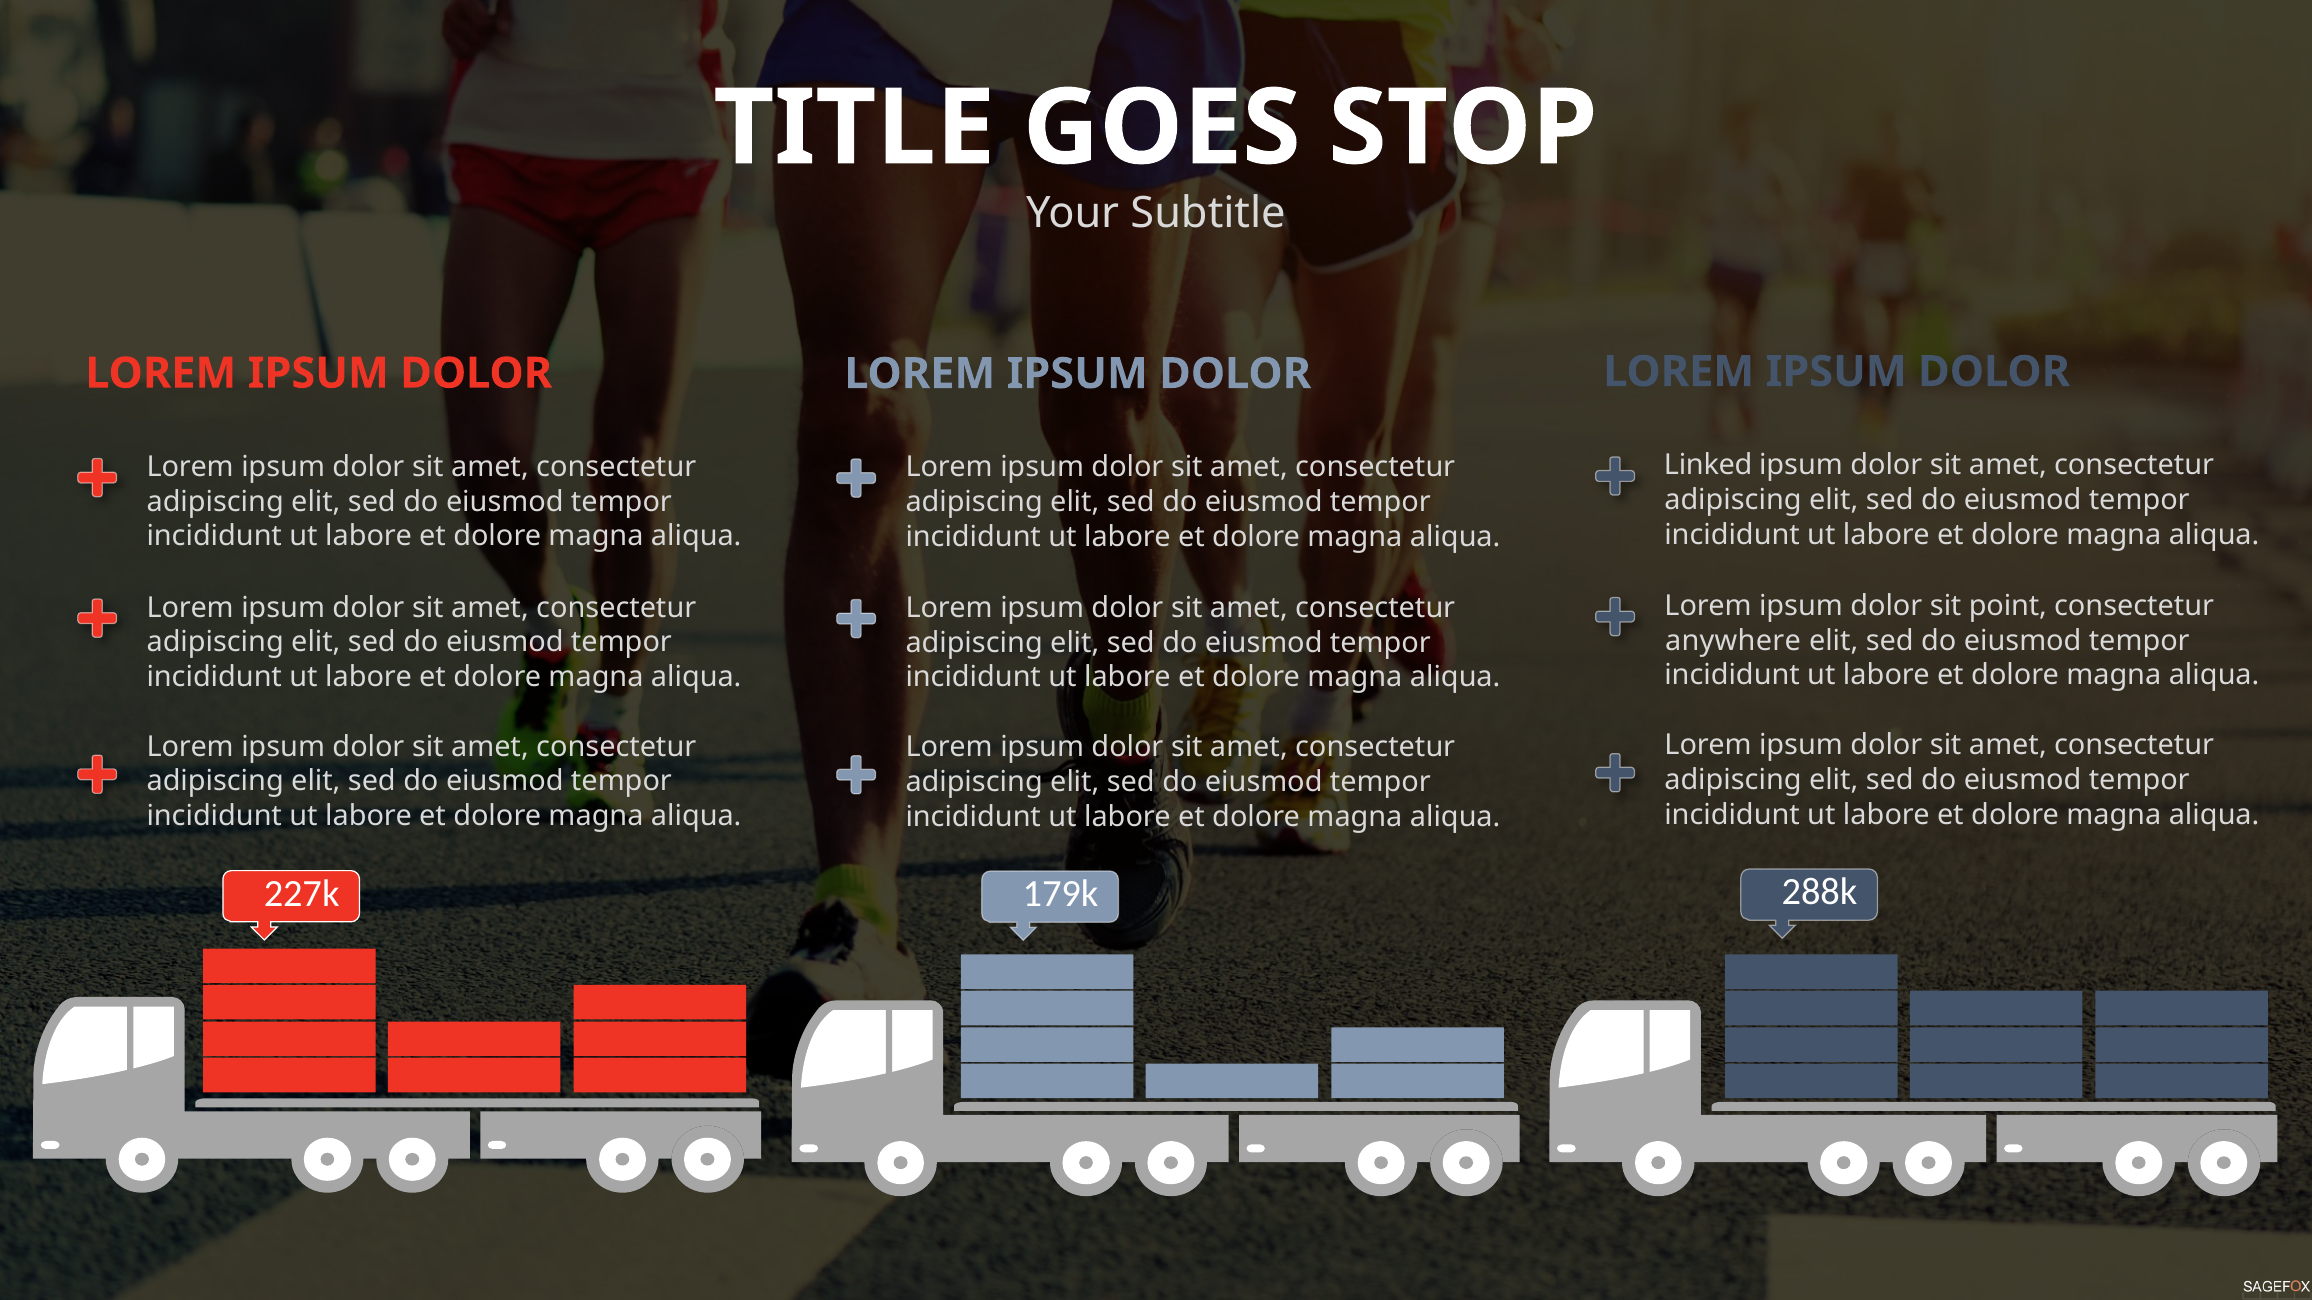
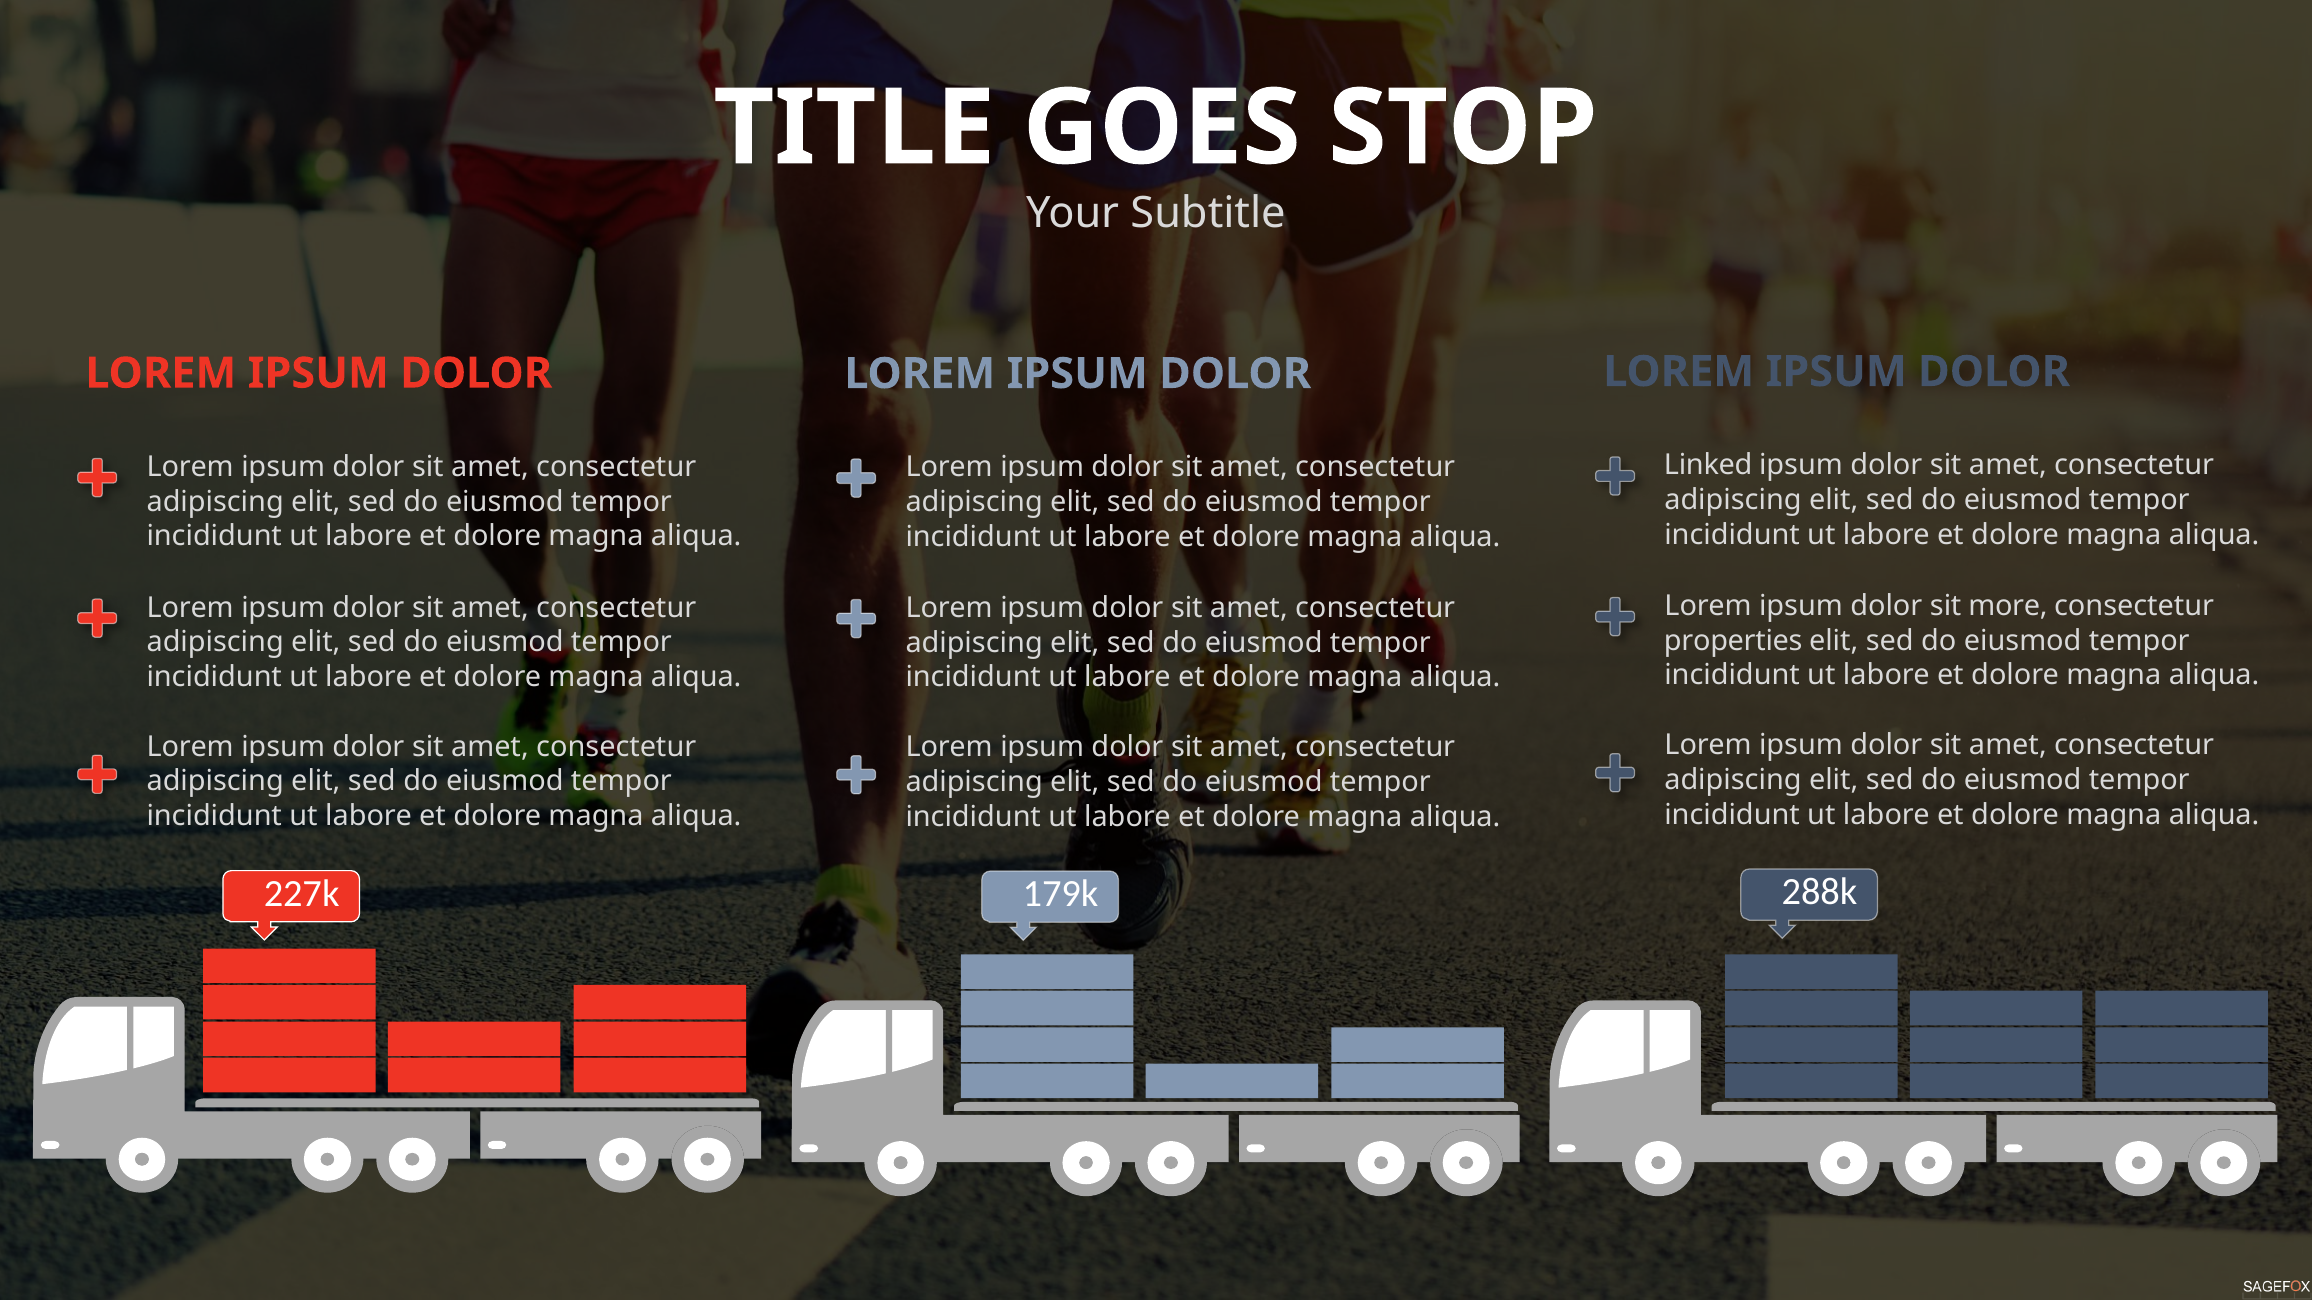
point: point -> more
anywhere: anywhere -> properties
